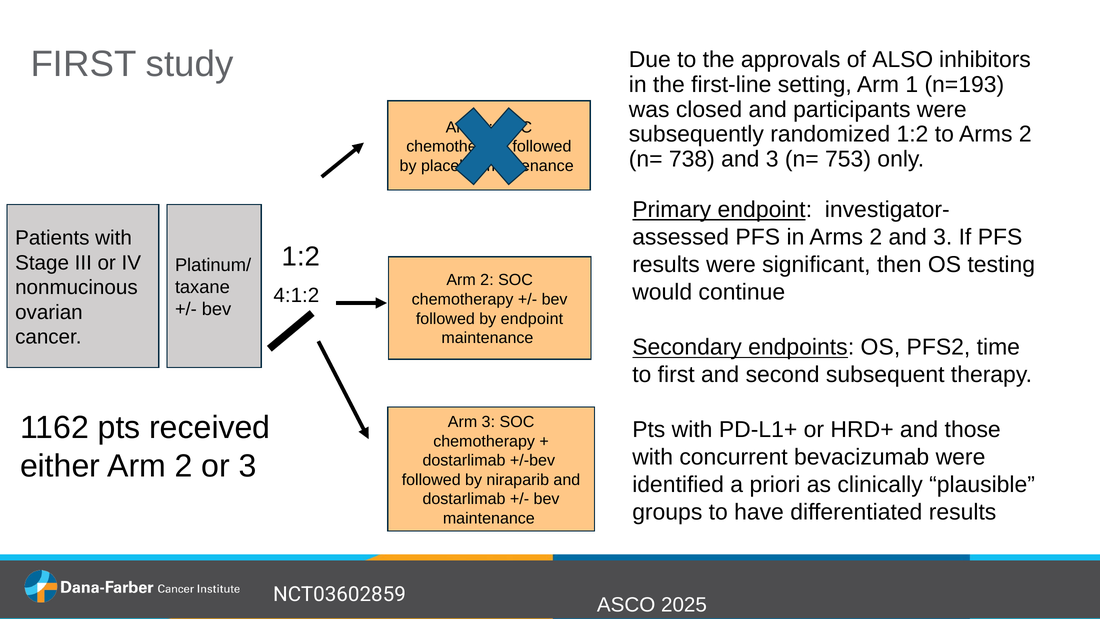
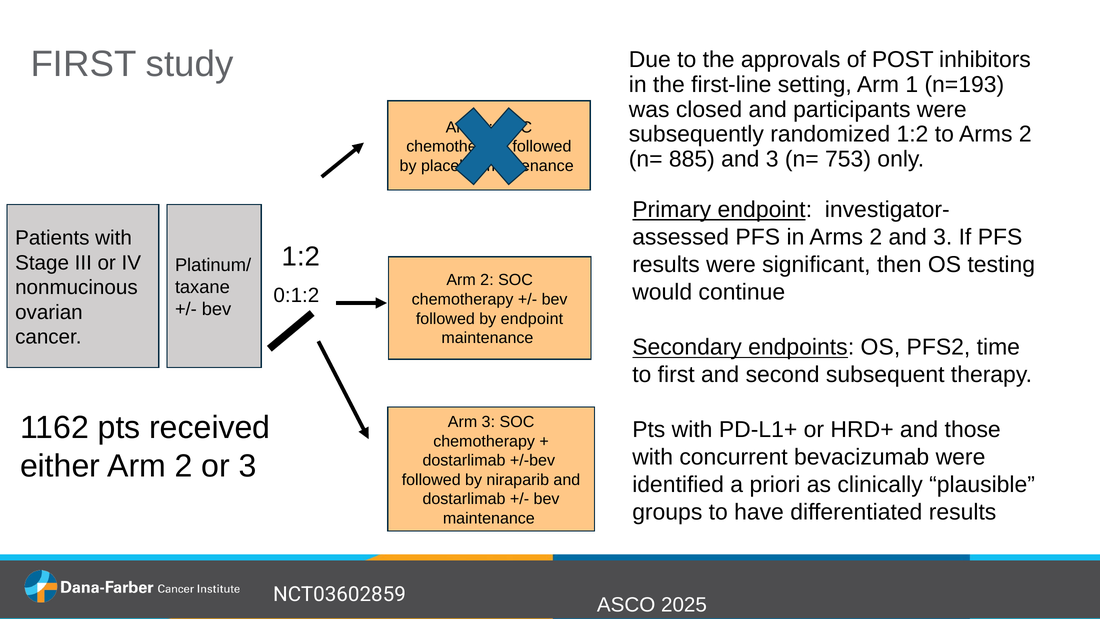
ALSO: ALSO -> POST
738: 738 -> 885
4:1:2: 4:1:2 -> 0:1:2
